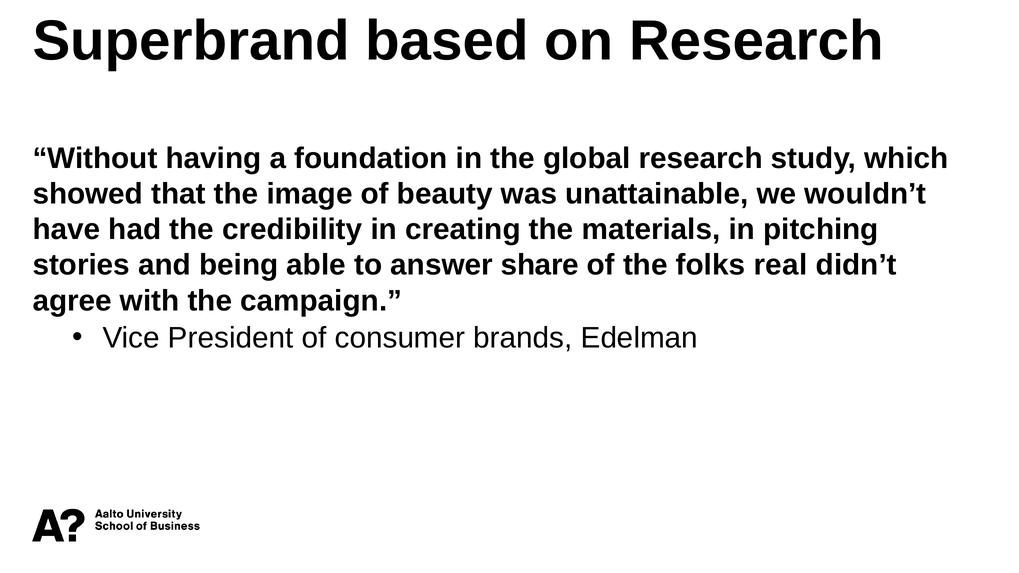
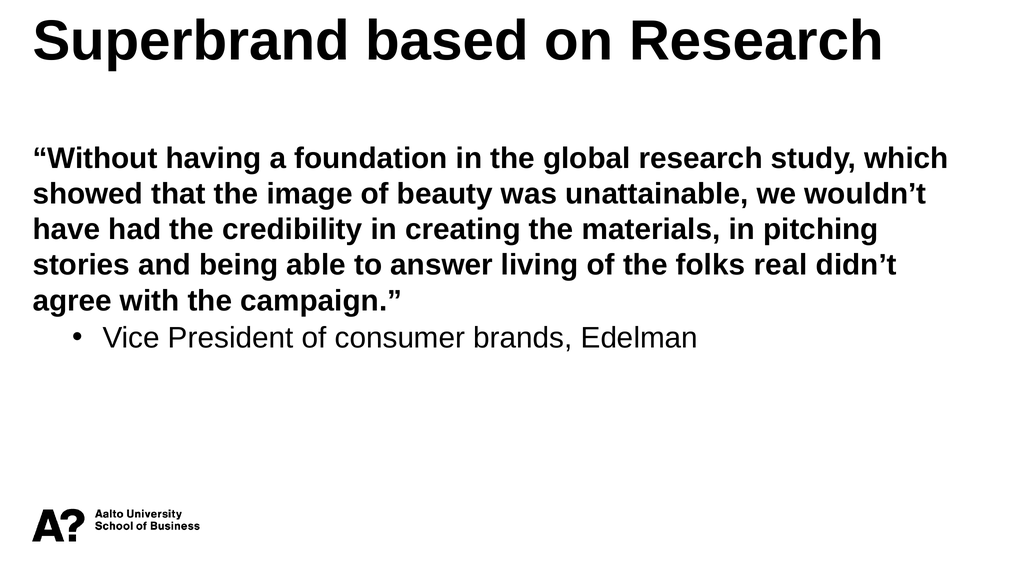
share: share -> living
